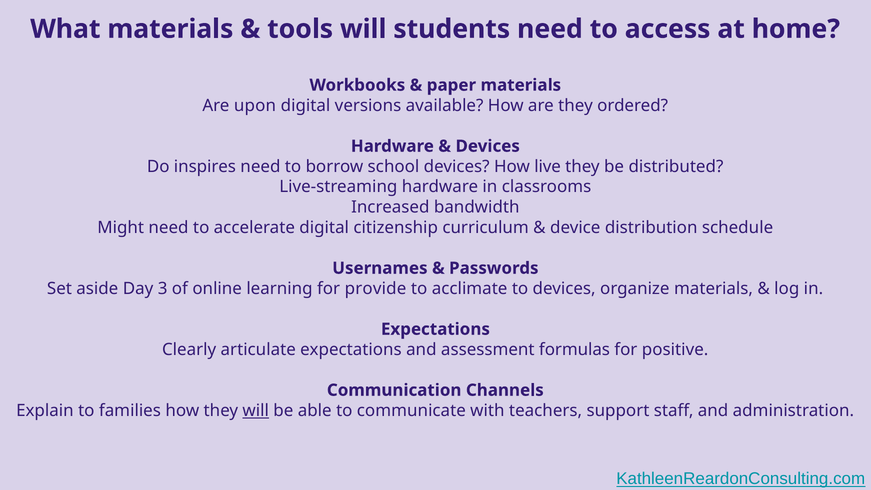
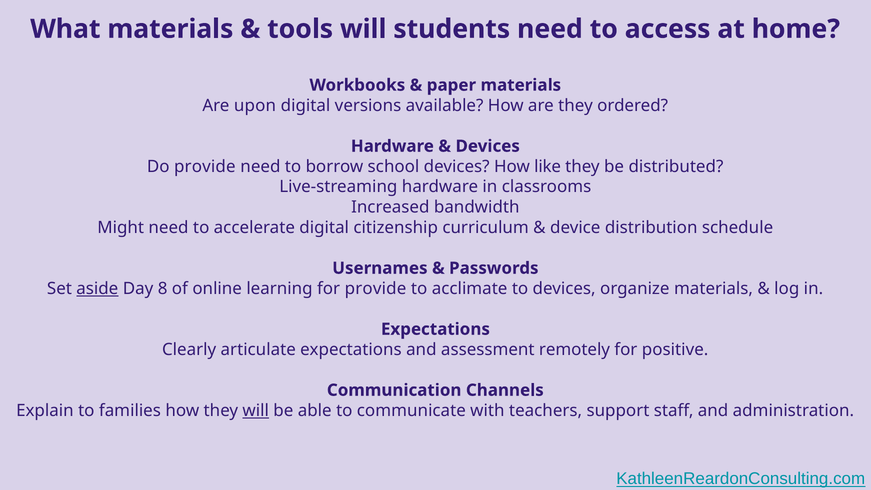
Do inspires: inspires -> provide
live: live -> like
aside underline: none -> present
3: 3 -> 8
formulas: formulas -> remotely
